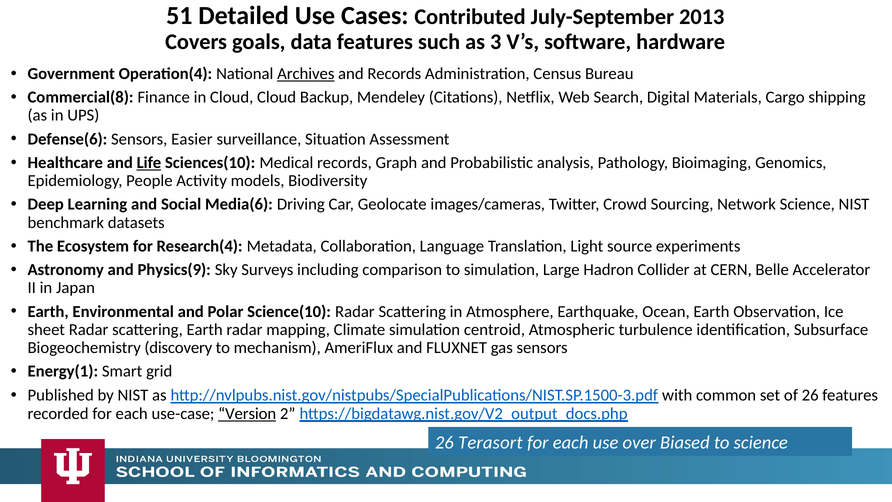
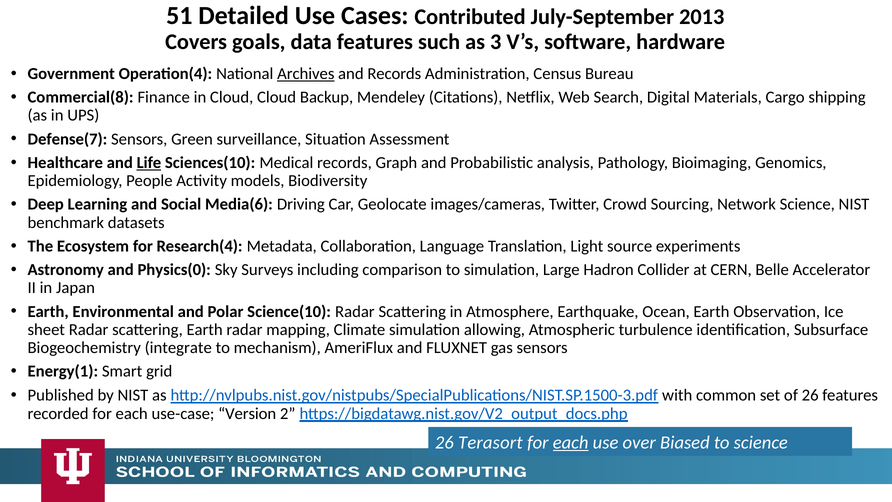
Defense(6: Defense(6 -> Defense(7
Easier: Easier -> Green
Physics(9: Physics(9 -> Physics(0
centroid: centroid -> allowing
discovery: discovery -> integrate
Version underline: present -> none
each at (571, 442) underline: none -> present
